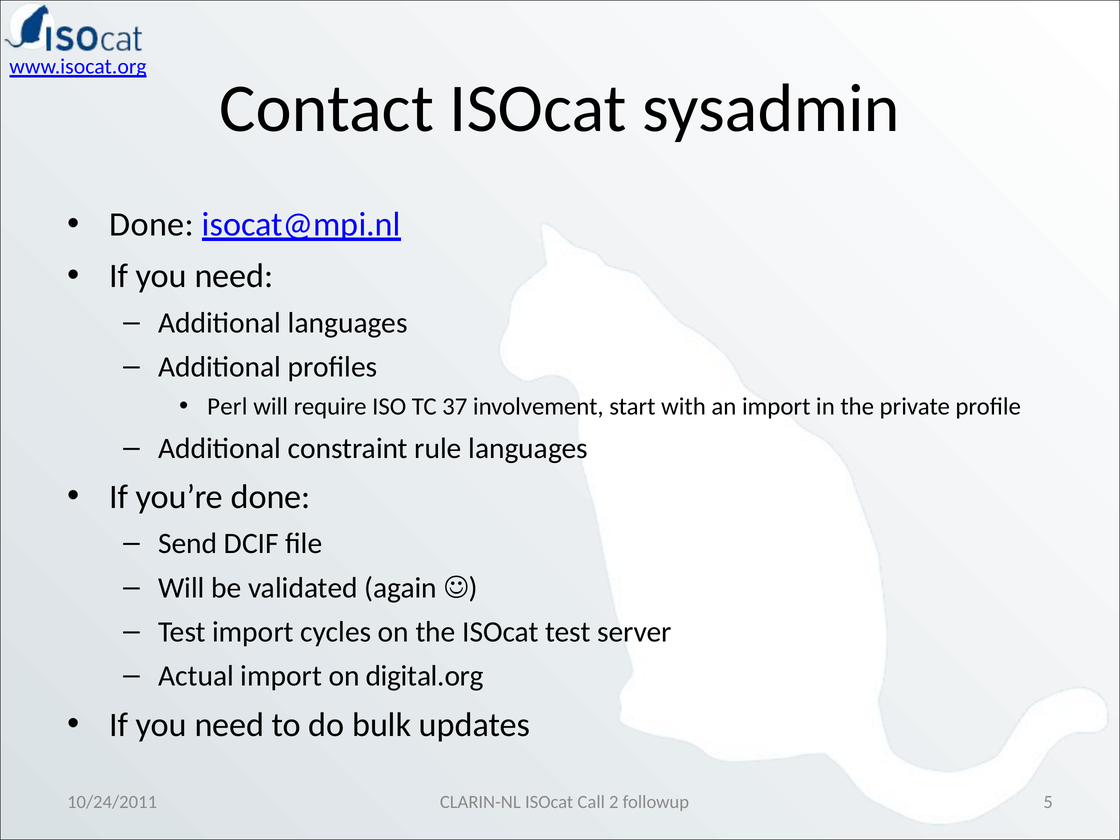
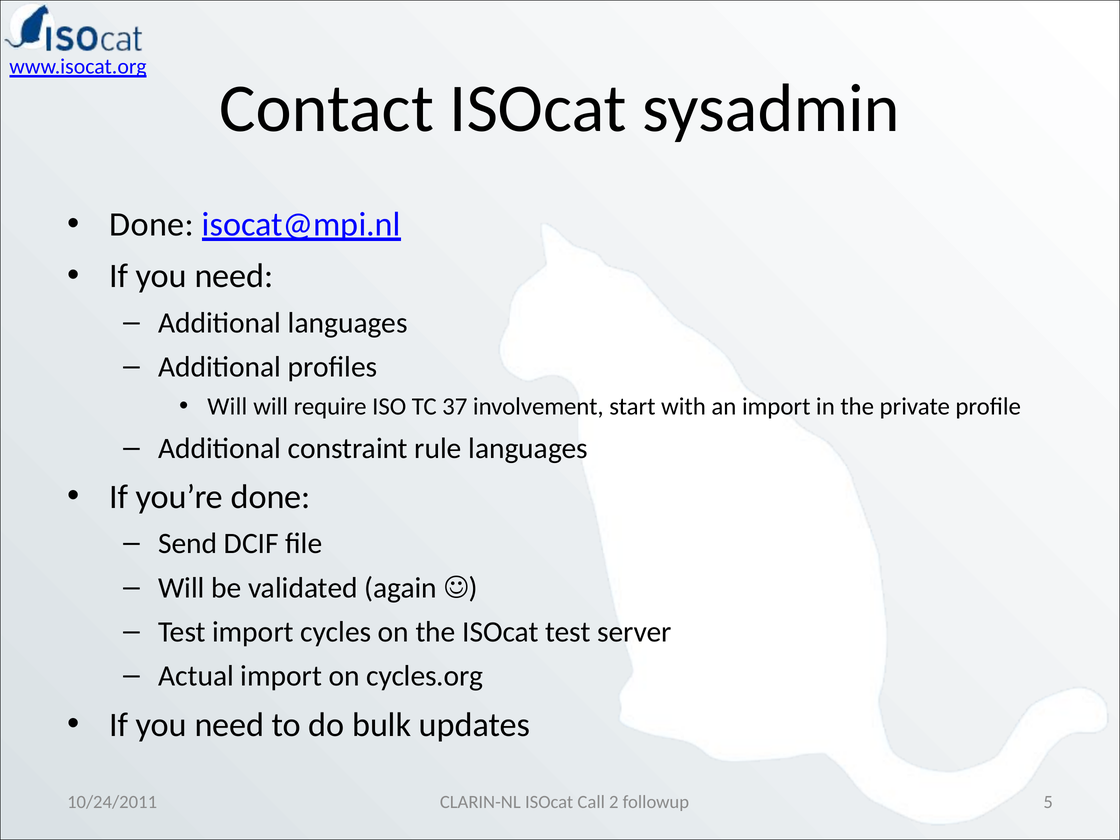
Perl at (227, 407): Perl -> Will
digital.org: digital.org -> cycles.org
